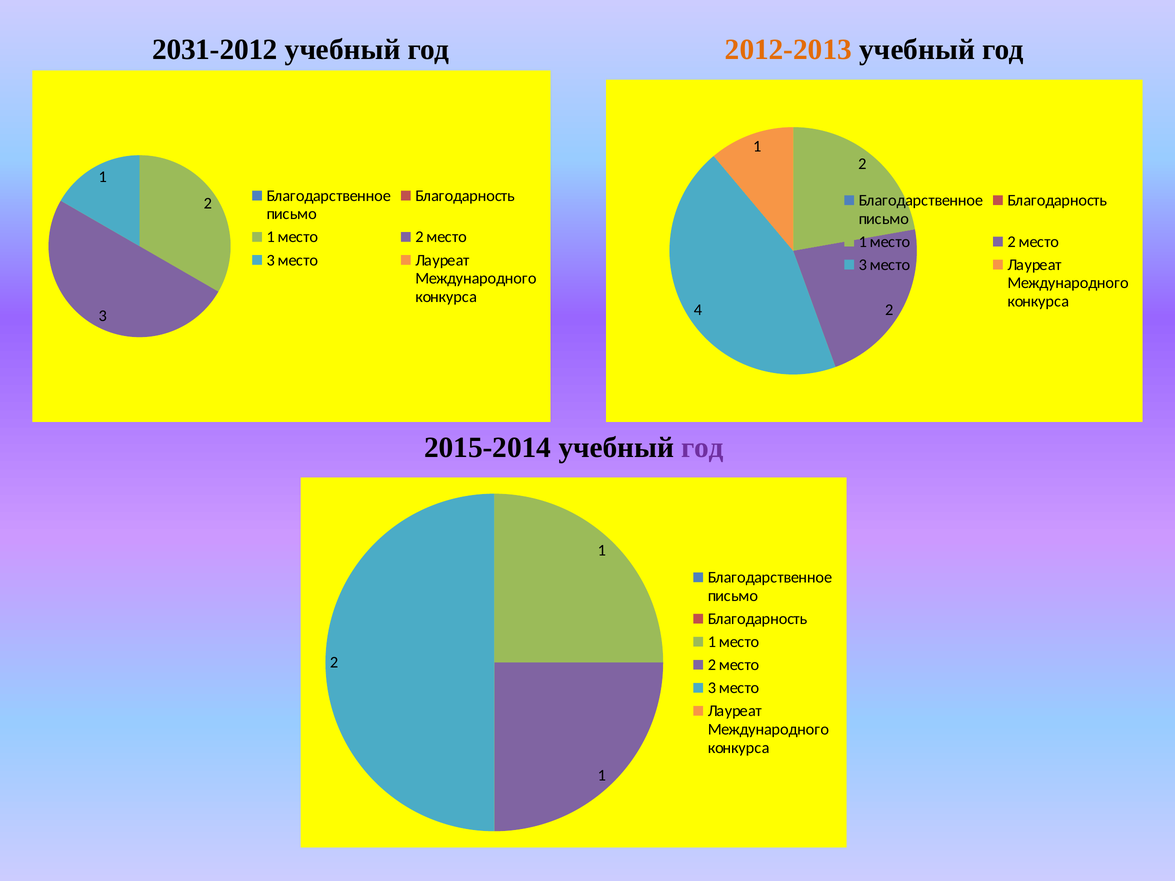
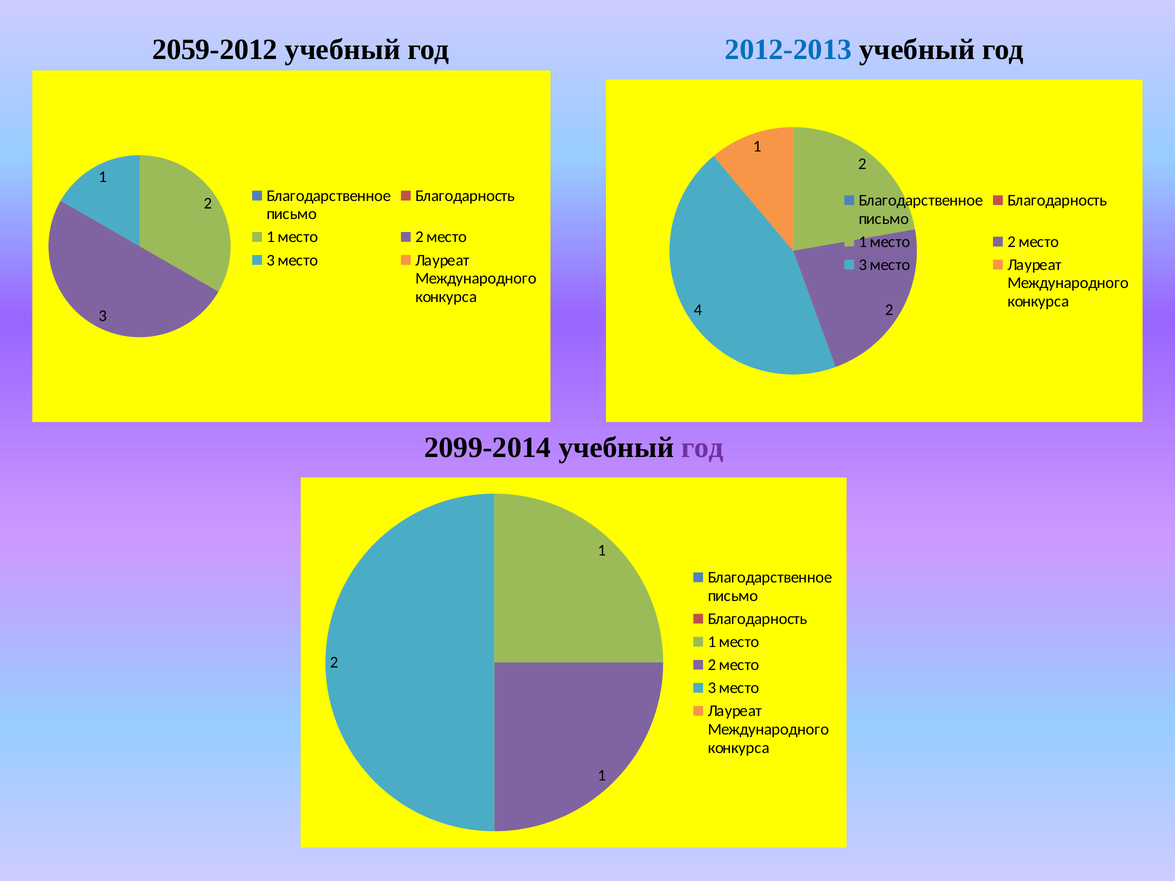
2031-2012: 2031-2012 -> 2059-2012
2012-2013 colour: orange -> blue
2015-2014: 2015-2014 -> 2099-2014
